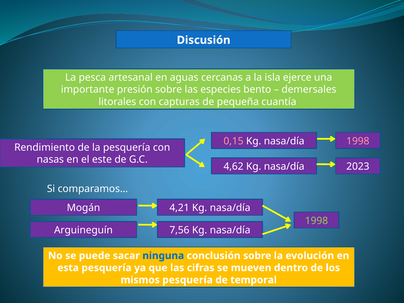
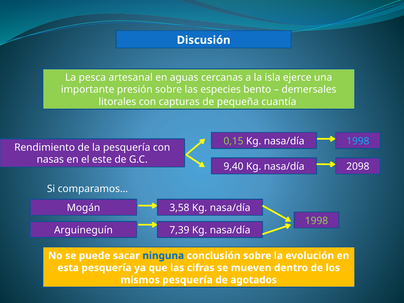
0,15 colour: pink -> light green
1998 at (358, 141) colour: pink -> light blue
4,62: 4,62 -> 9,40
2023: 2023 -> 2098
4,21: 4,21 -> 3,58
7,56: 7,56 -> 7,39
temporal: temporal -> agotados
